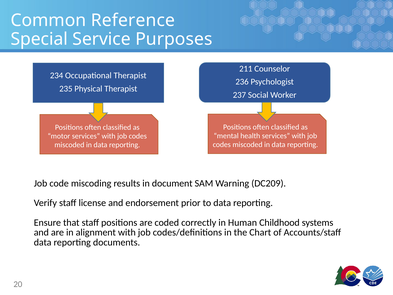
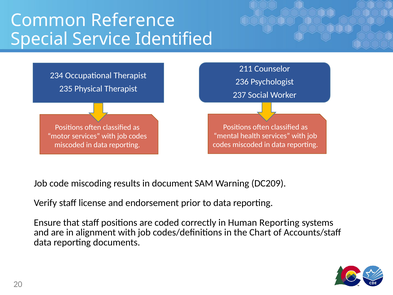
Purposes: Purposes -> Identified
Human Childhood: Childhood -> Reporting
